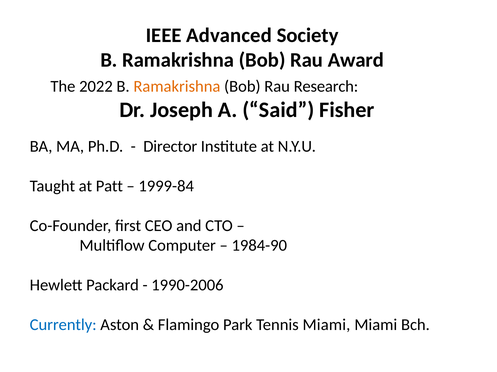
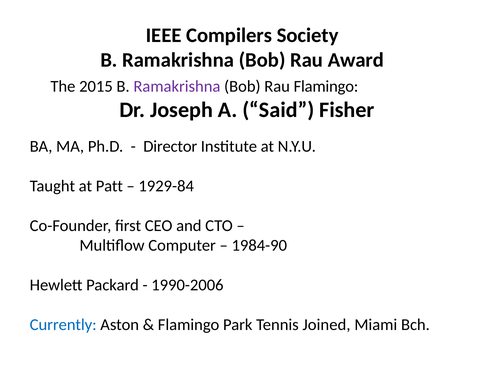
Advanced: Advanced -> Compilers
2022: 2022 -> 2015
Ramakrishna at (177, 87) colour: orange -> purple
Rau Research: Research -> Flamingo
1999-84: 1999-84 -> 1929-84
Tennis Miami: Miami -> Joined
